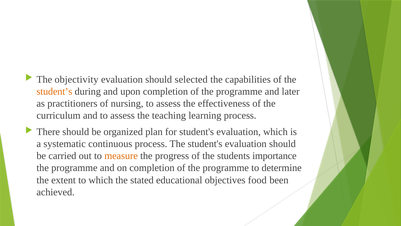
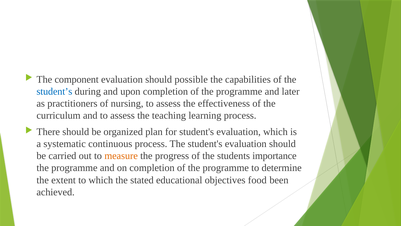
objectivity: objectivity -> component
selected: selected -> possible
student’s colour: orange -> blue
